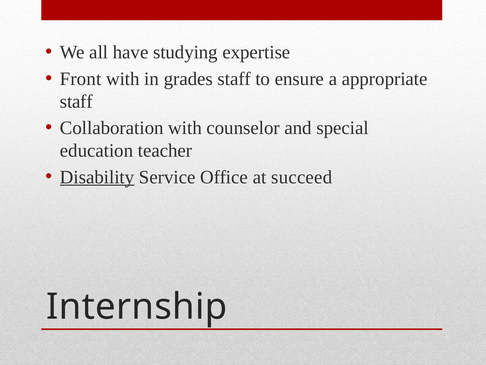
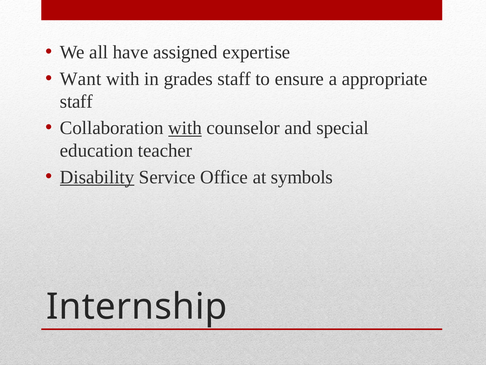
studying: studying -> assigned
Front: Front -> Want
with at (185, 128) underline: none -> present
succeed: succeed -> symbols
